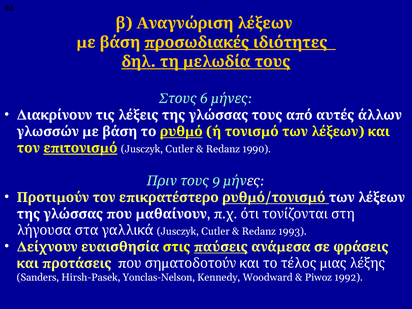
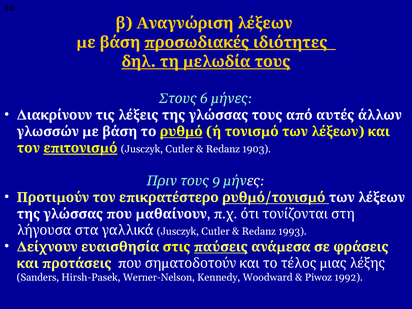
1990: 1990 -> 1903
Yonclas-Nelson: Yonclas-Nelson -> Werner-Nelson
